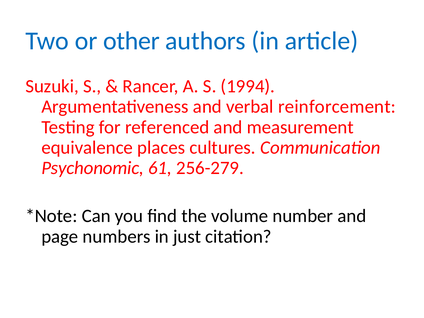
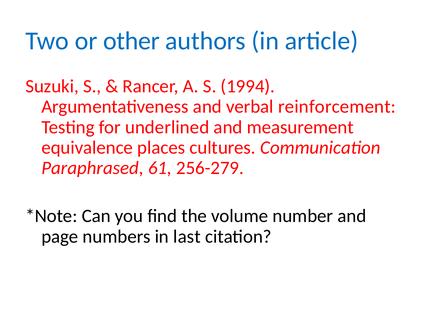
referenced: referenced -> underlined
Psychonomic: Psychonomic -> Paraphrased
just: just -> last
